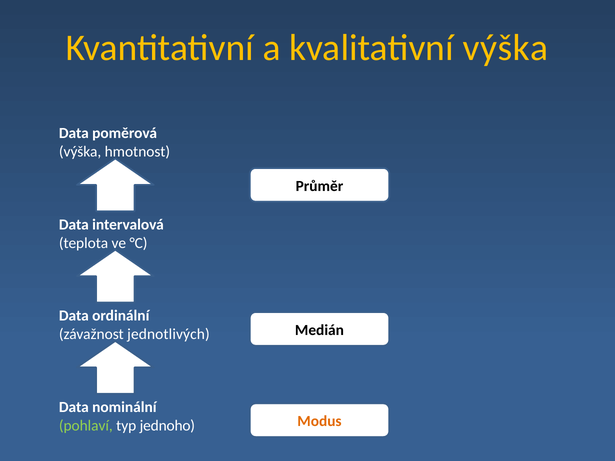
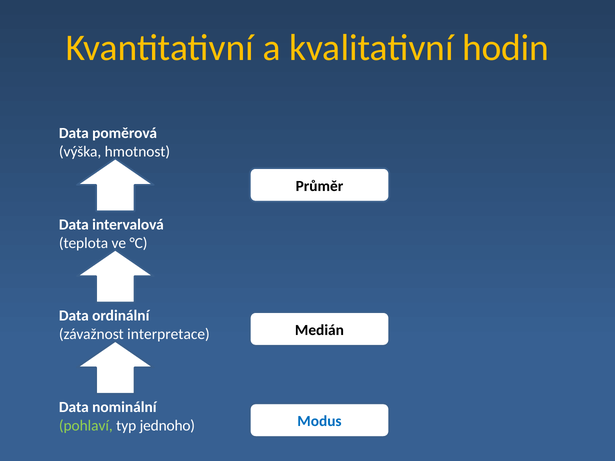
kvalitativní výška: výška -> hodin
jednotlivých: jednotlivých -> interpretace
Modus colour: orange -> blue
